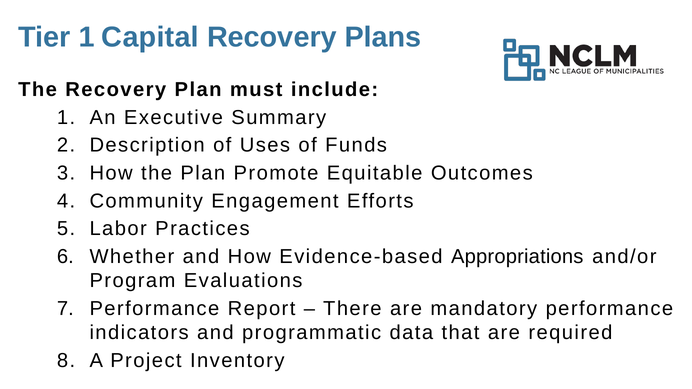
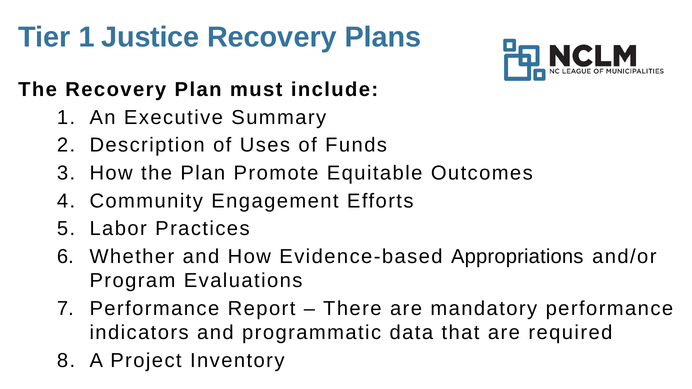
Capital: Capital -> Justice
